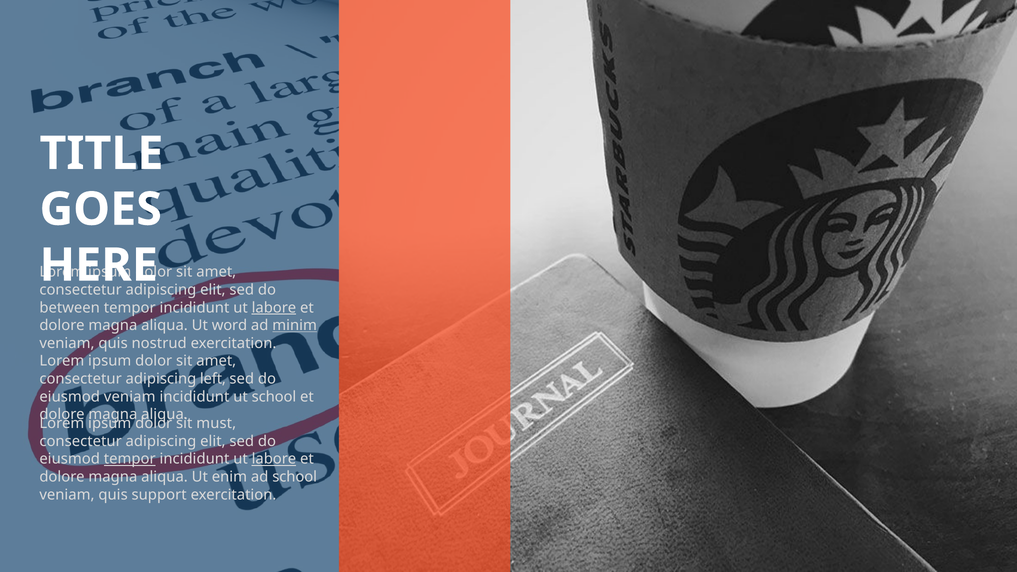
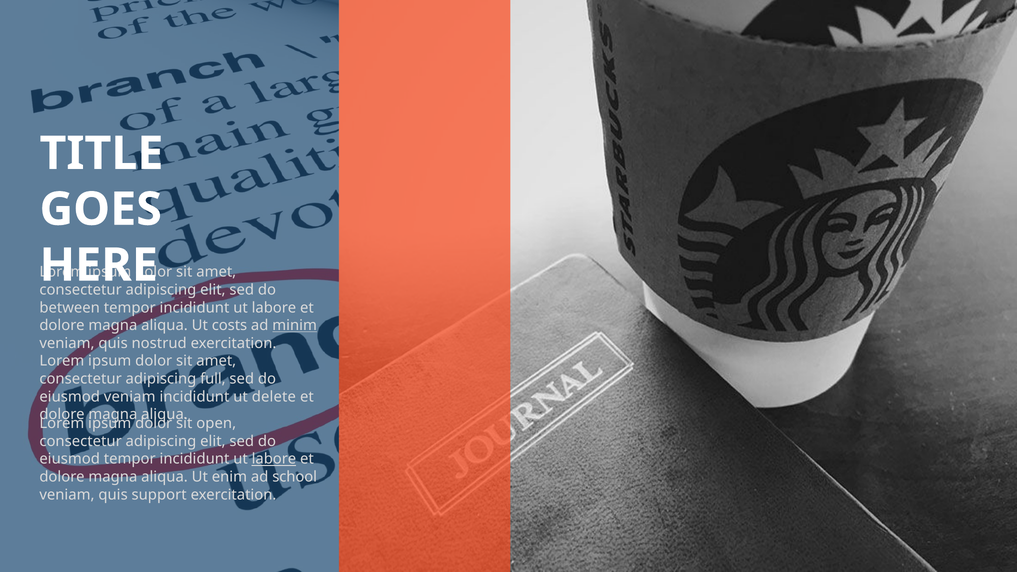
labore at (274, 308) underline: present -> none
word: word -> costs
left: left -> full
ut school: school -> delete
must: must -> open
tempor at (130, 459) underline: present -> none
